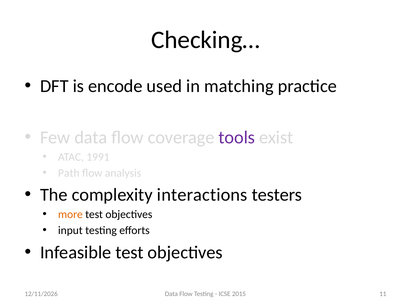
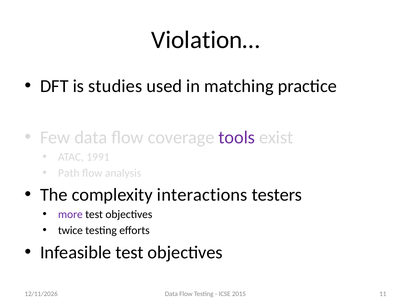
Checking…: Checking… -> Violation…
encode: encode -> studies
more colour: orange -> purple
input: input -> twice
